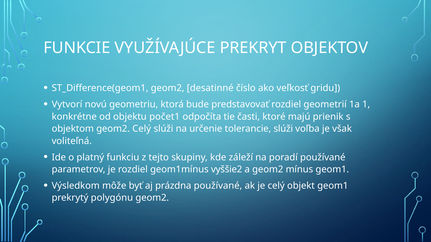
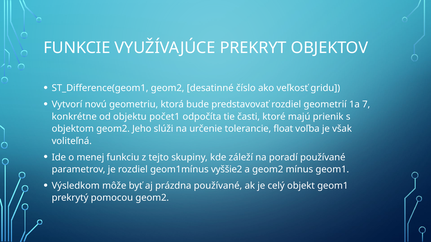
1: 1 -> 7
geom2 Celý: Celý -> Jeho
tolerancie slúži: slúži -> float
platný: platný -> menej
polygónu: polygónu -> pomocou
